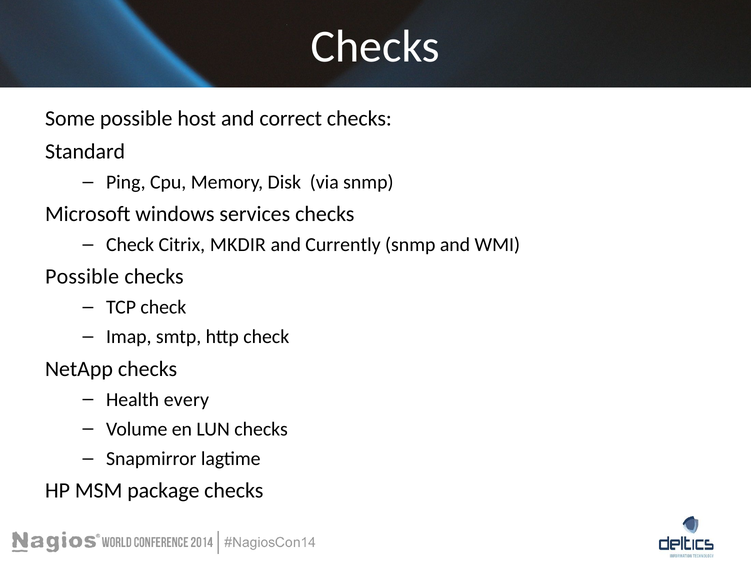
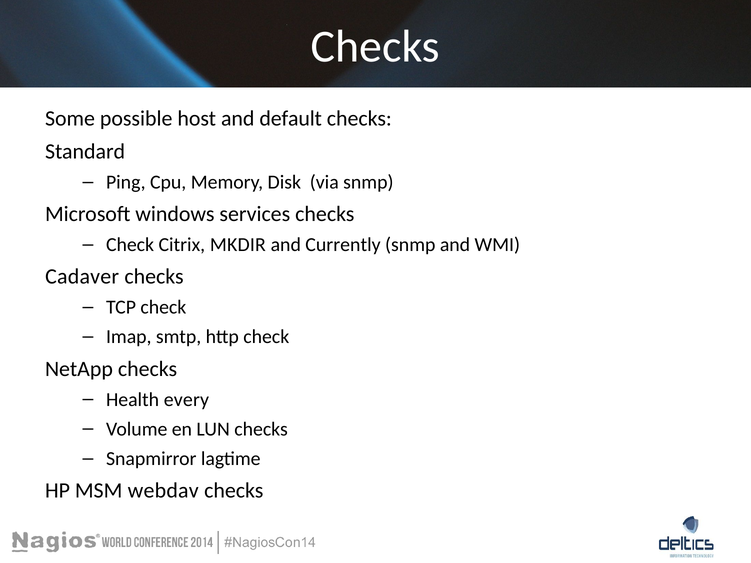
correct: correct -> default
Possible at (82, 277): Possible -> Cadaver
package: package -> webdav
